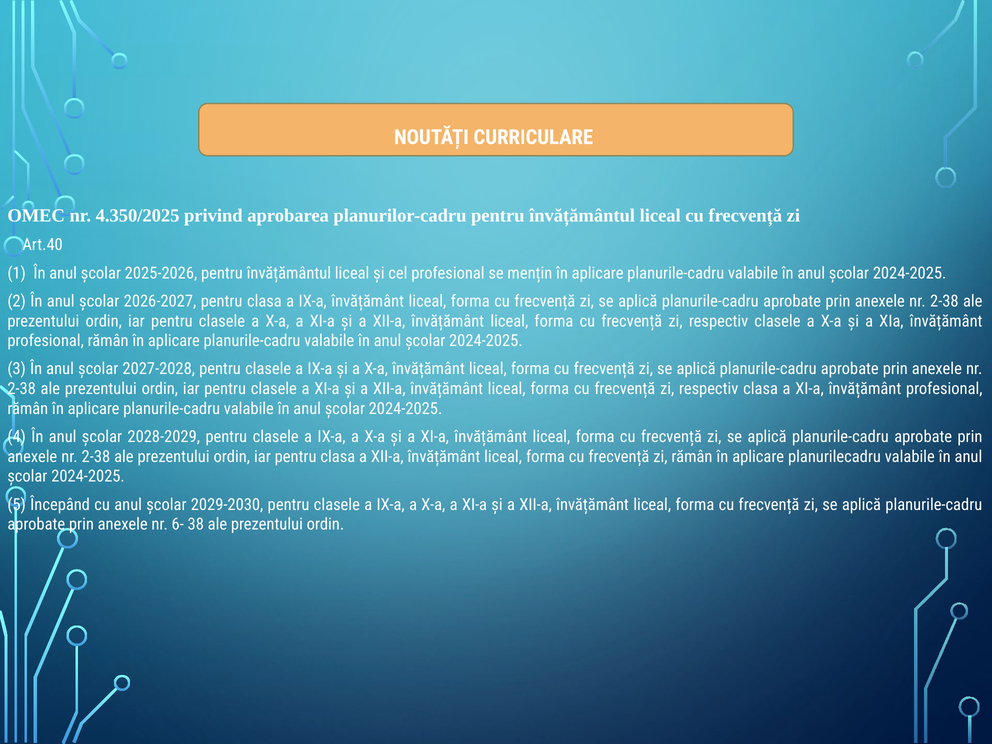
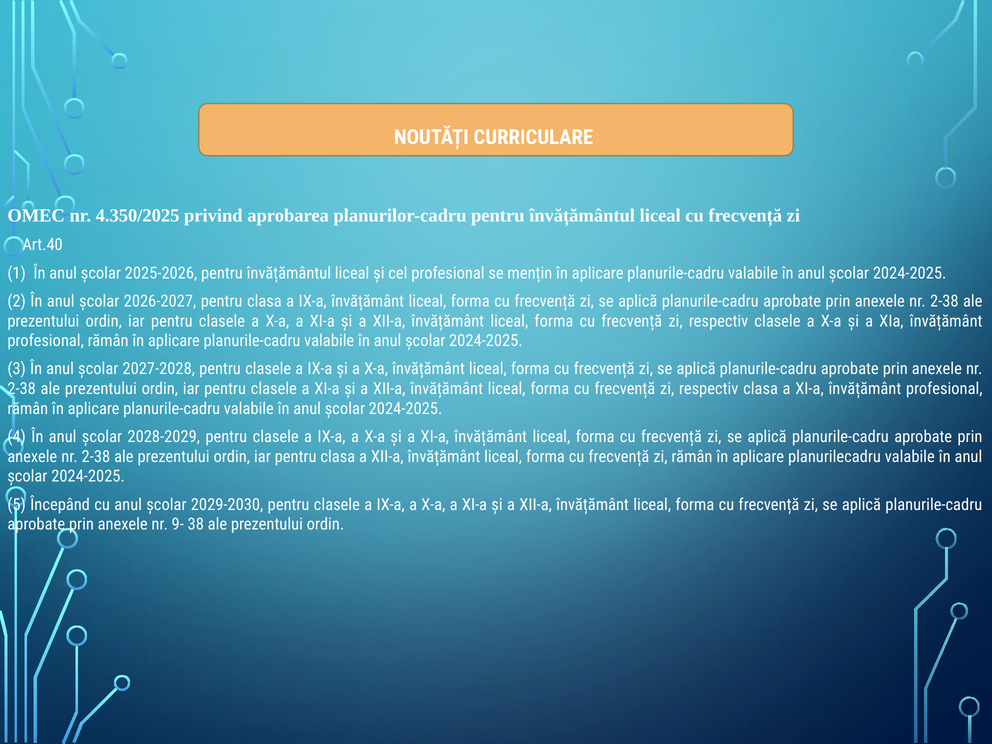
6-: 6- -> 9-
